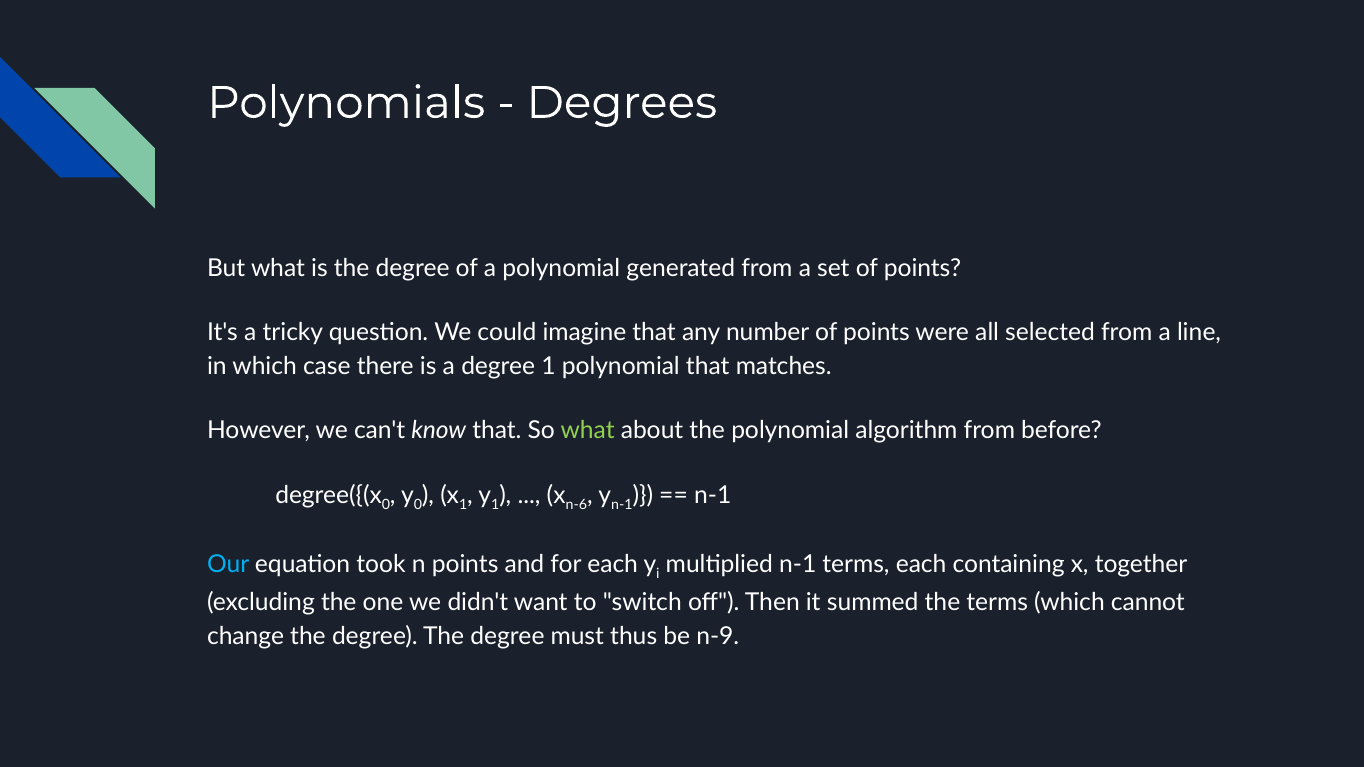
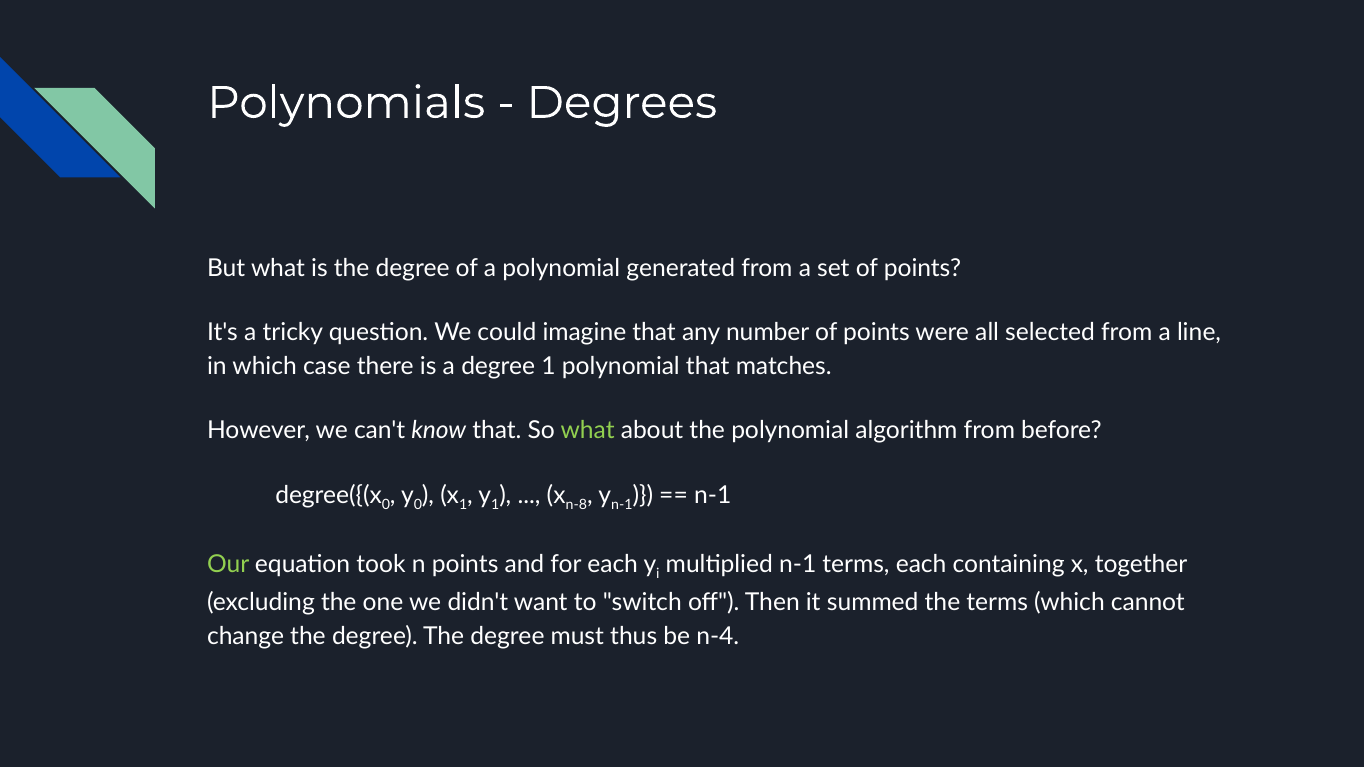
n-6: n-6 -> n-8
Our colour: light blue -> light green
n-9: n-9 -> n-4
